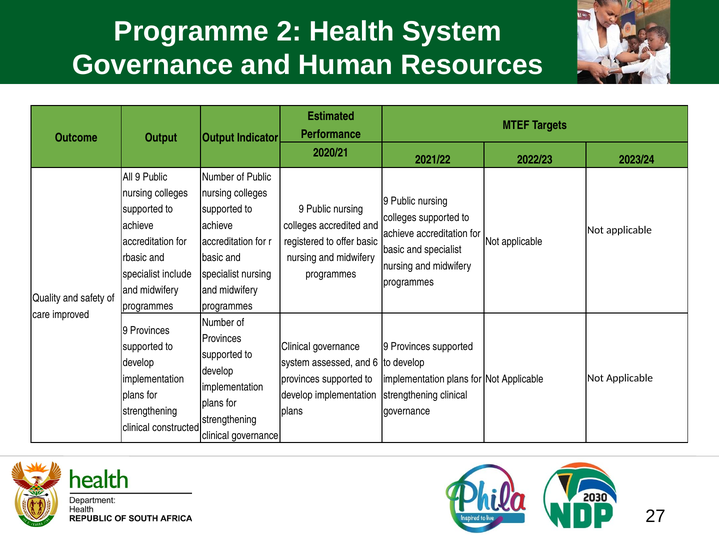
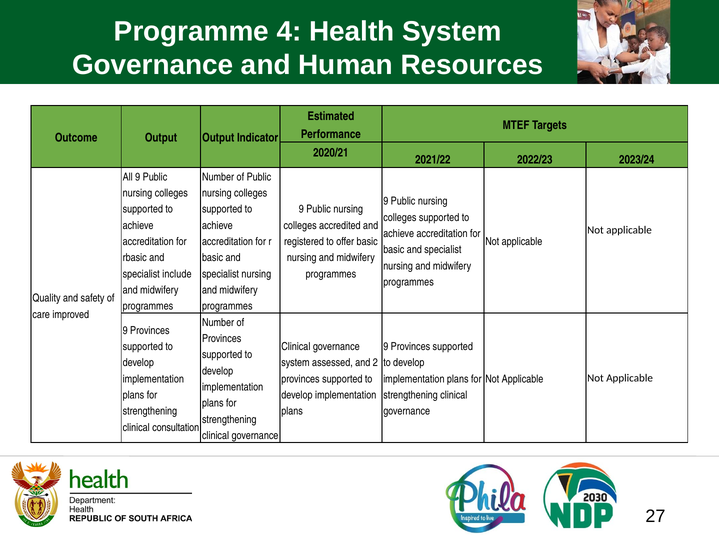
2: 2 -> 4
6: 6 -> 2
constructed: constructed -> consultation
